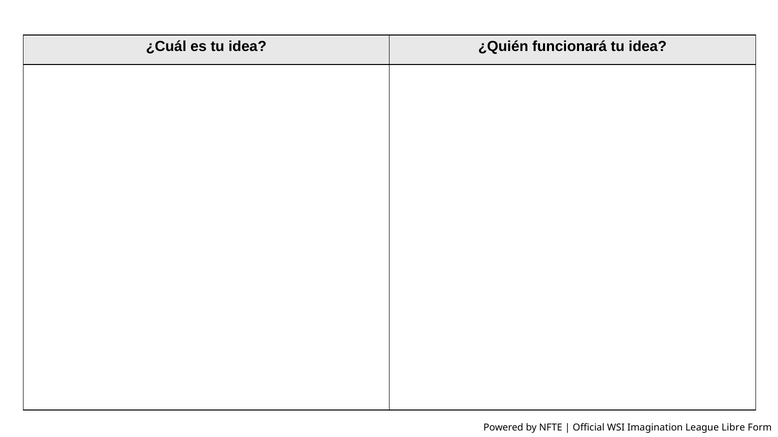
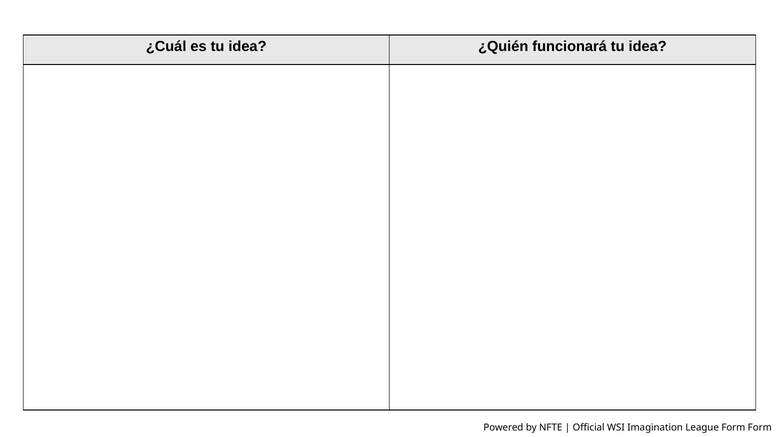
League Libre: Libre -> Form
